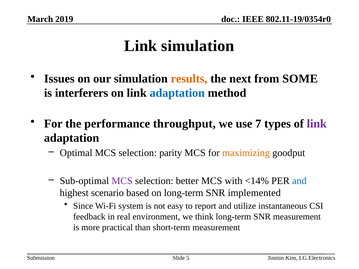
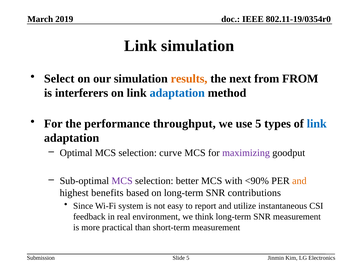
Issues: Issues -> Select
from SOME: SOME -> FROM
use 7: 7 -> 5
link at (317, 124) colour: purple -> blue
parity: parity -> curve
maximizing colour: orange -> purple
<14%: <14% -> <90%
and at (299, 181) colour: blue -> orange
scenario: scenario -> benefits
implemented: implemented -> contributions
